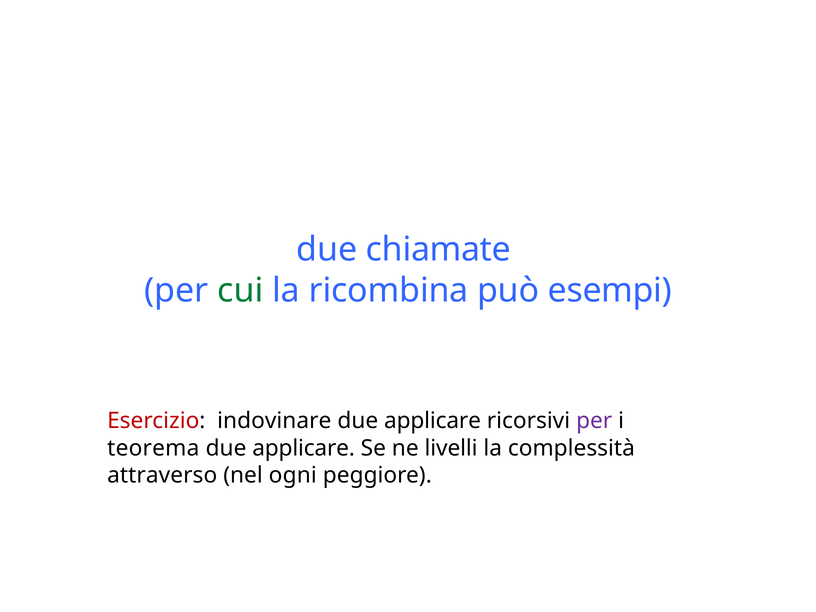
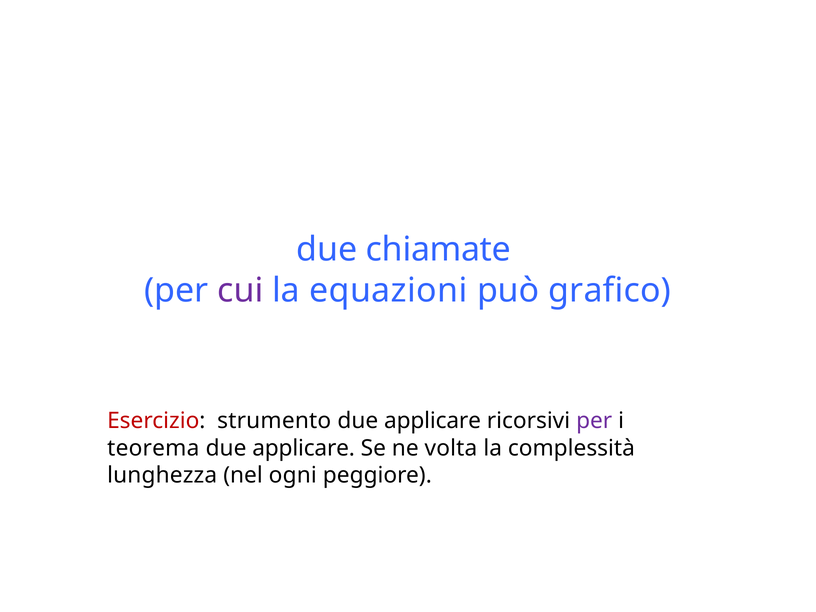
cui colour: green -> purple
ricombina: ricombina -> equazioni
esempi: esempi -> grafico
indovinare: indovinare -> strumento
livelli: livelli -> volta
attraverso: attraverso -> lunghezza
